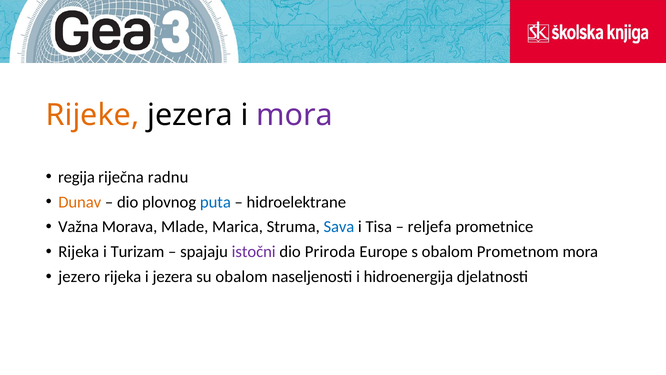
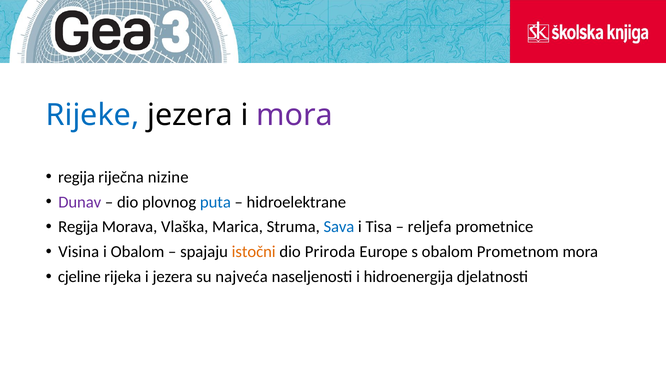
Rijeke colour: orange -> blue
radnu: radnu -> nizine
Dunav colour: orange -> purple
Važna at (78, 227): Važna -> Regija
Mlade: Mlade -> Vlaška
Rijeka at (79, 252): Rijeka -> Visina
i Turizam: Turizam -> Obalom
istočni colour: purple -> orange
jezero: jezero -> cjeline
su obalom: obalom -> najveća
